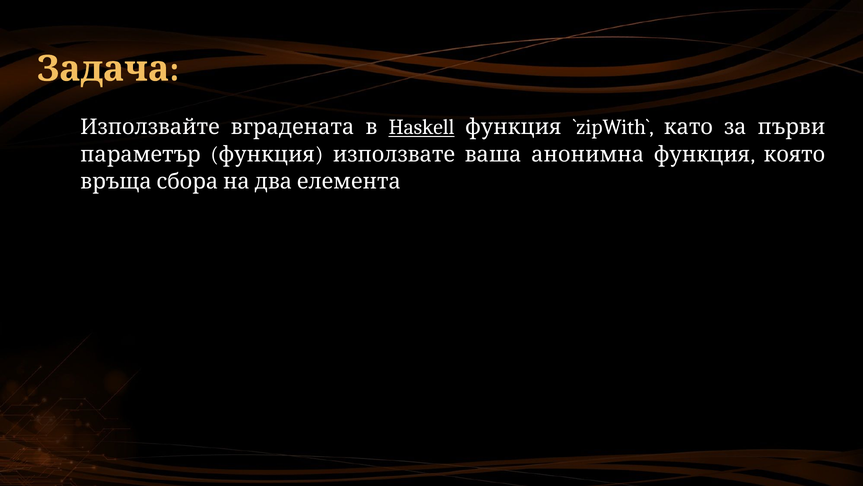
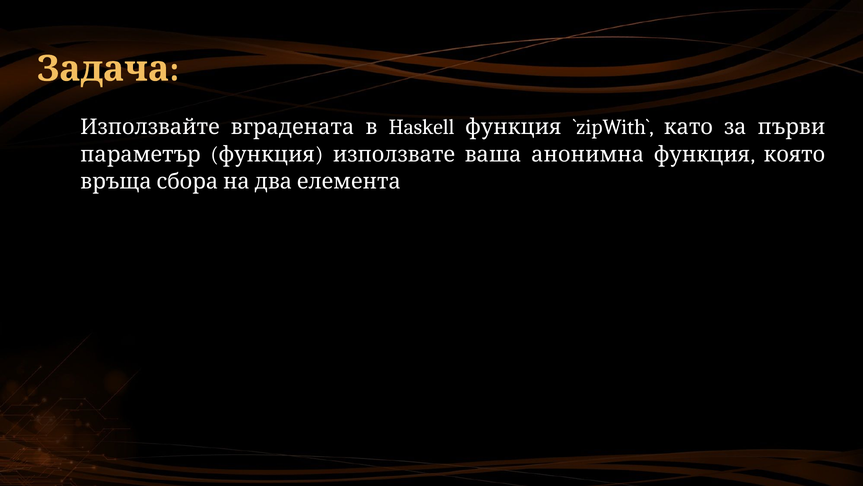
Haskell underline: present -> none
